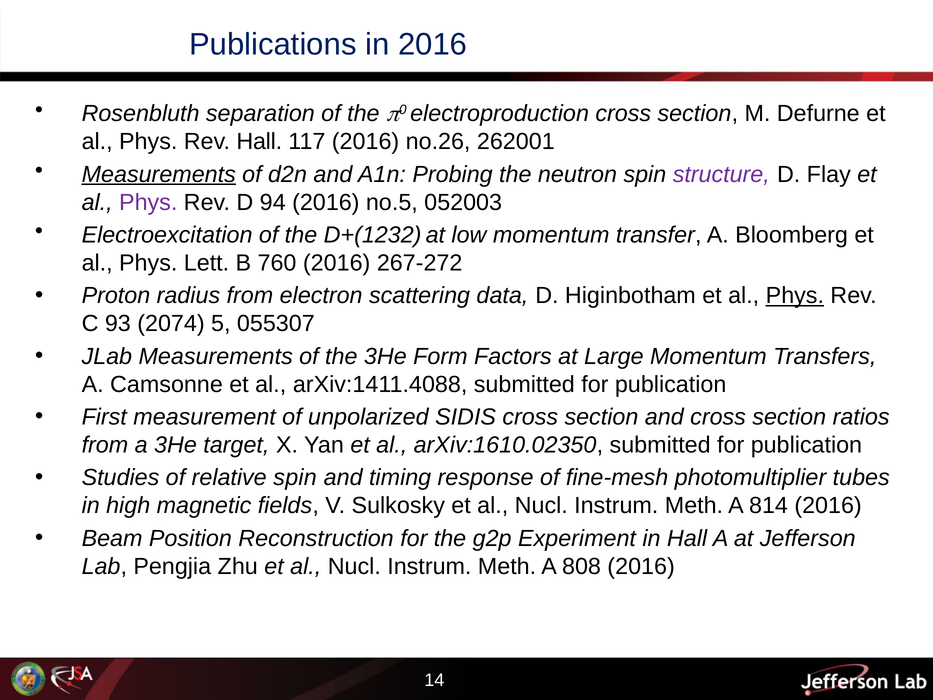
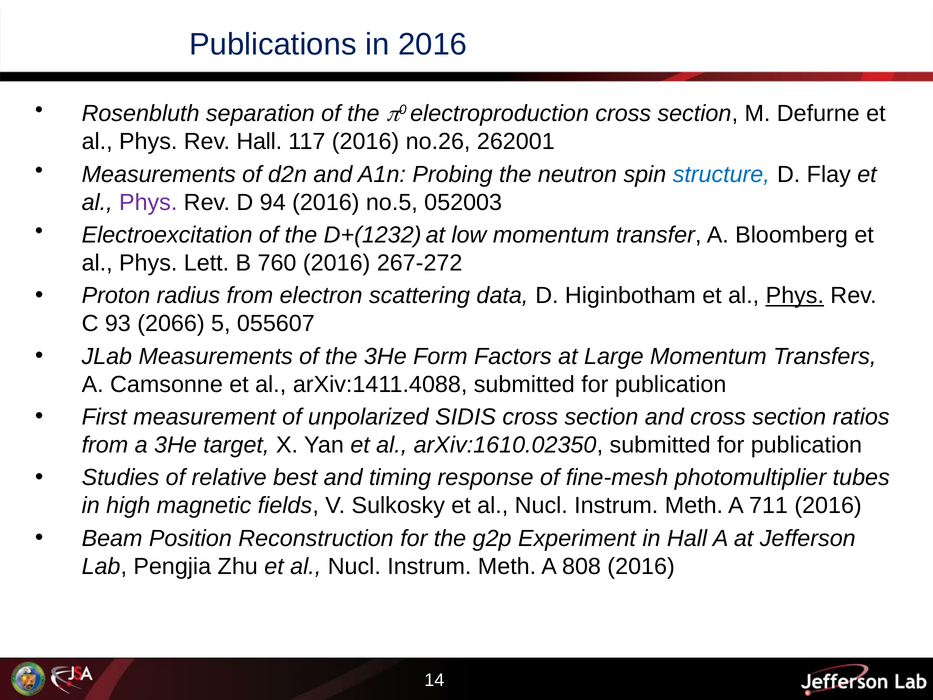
Measurements at (159, 174) underline: present -> none
structure colour: purple -> blue
2074: 2074 -> 2066
055307: 055307 -> 055607
relative spin: spin -> best
814: 814 -> 711
